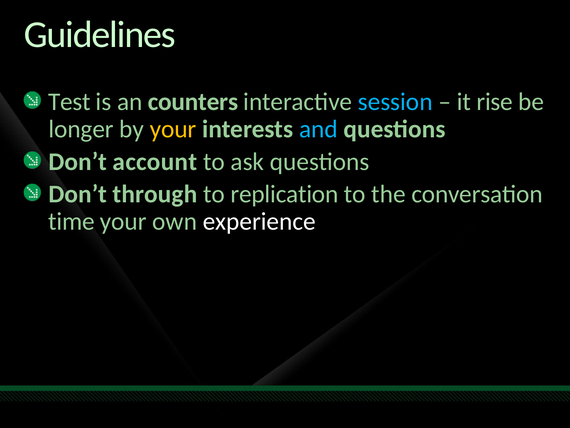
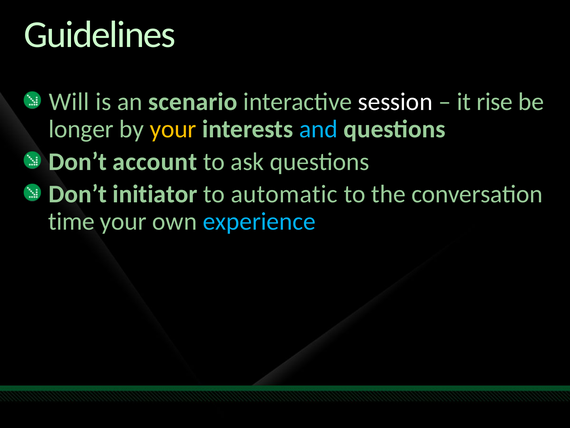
Test: Test -> Will
counters: counters -> scenario
session colour: light blue -> white
through: through -> initiator
replication: replication -> automatic
experience colour: white -> light blue
